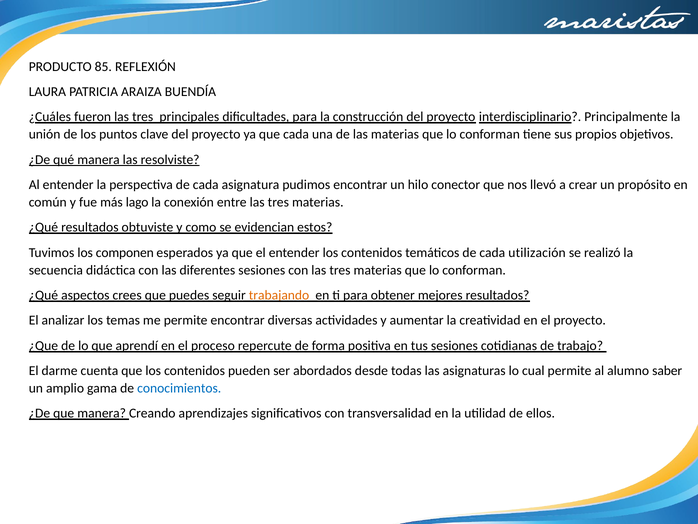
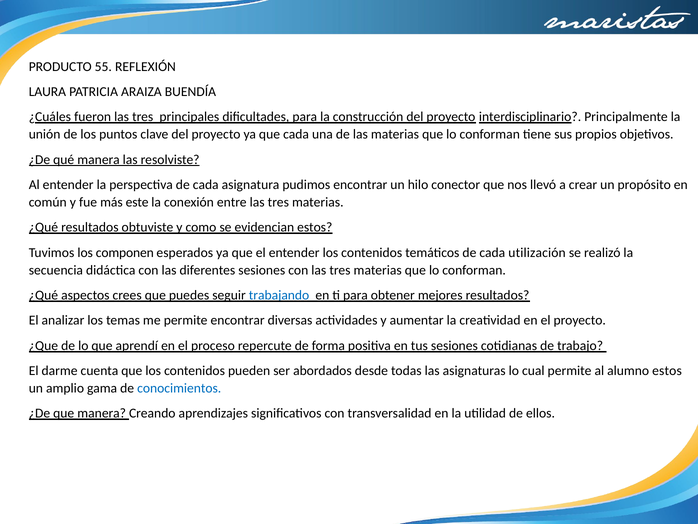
85: 85 -> 55
lago: lago -> este
trabajando colour: orange -> blue
alumno saber: saber -> estos
